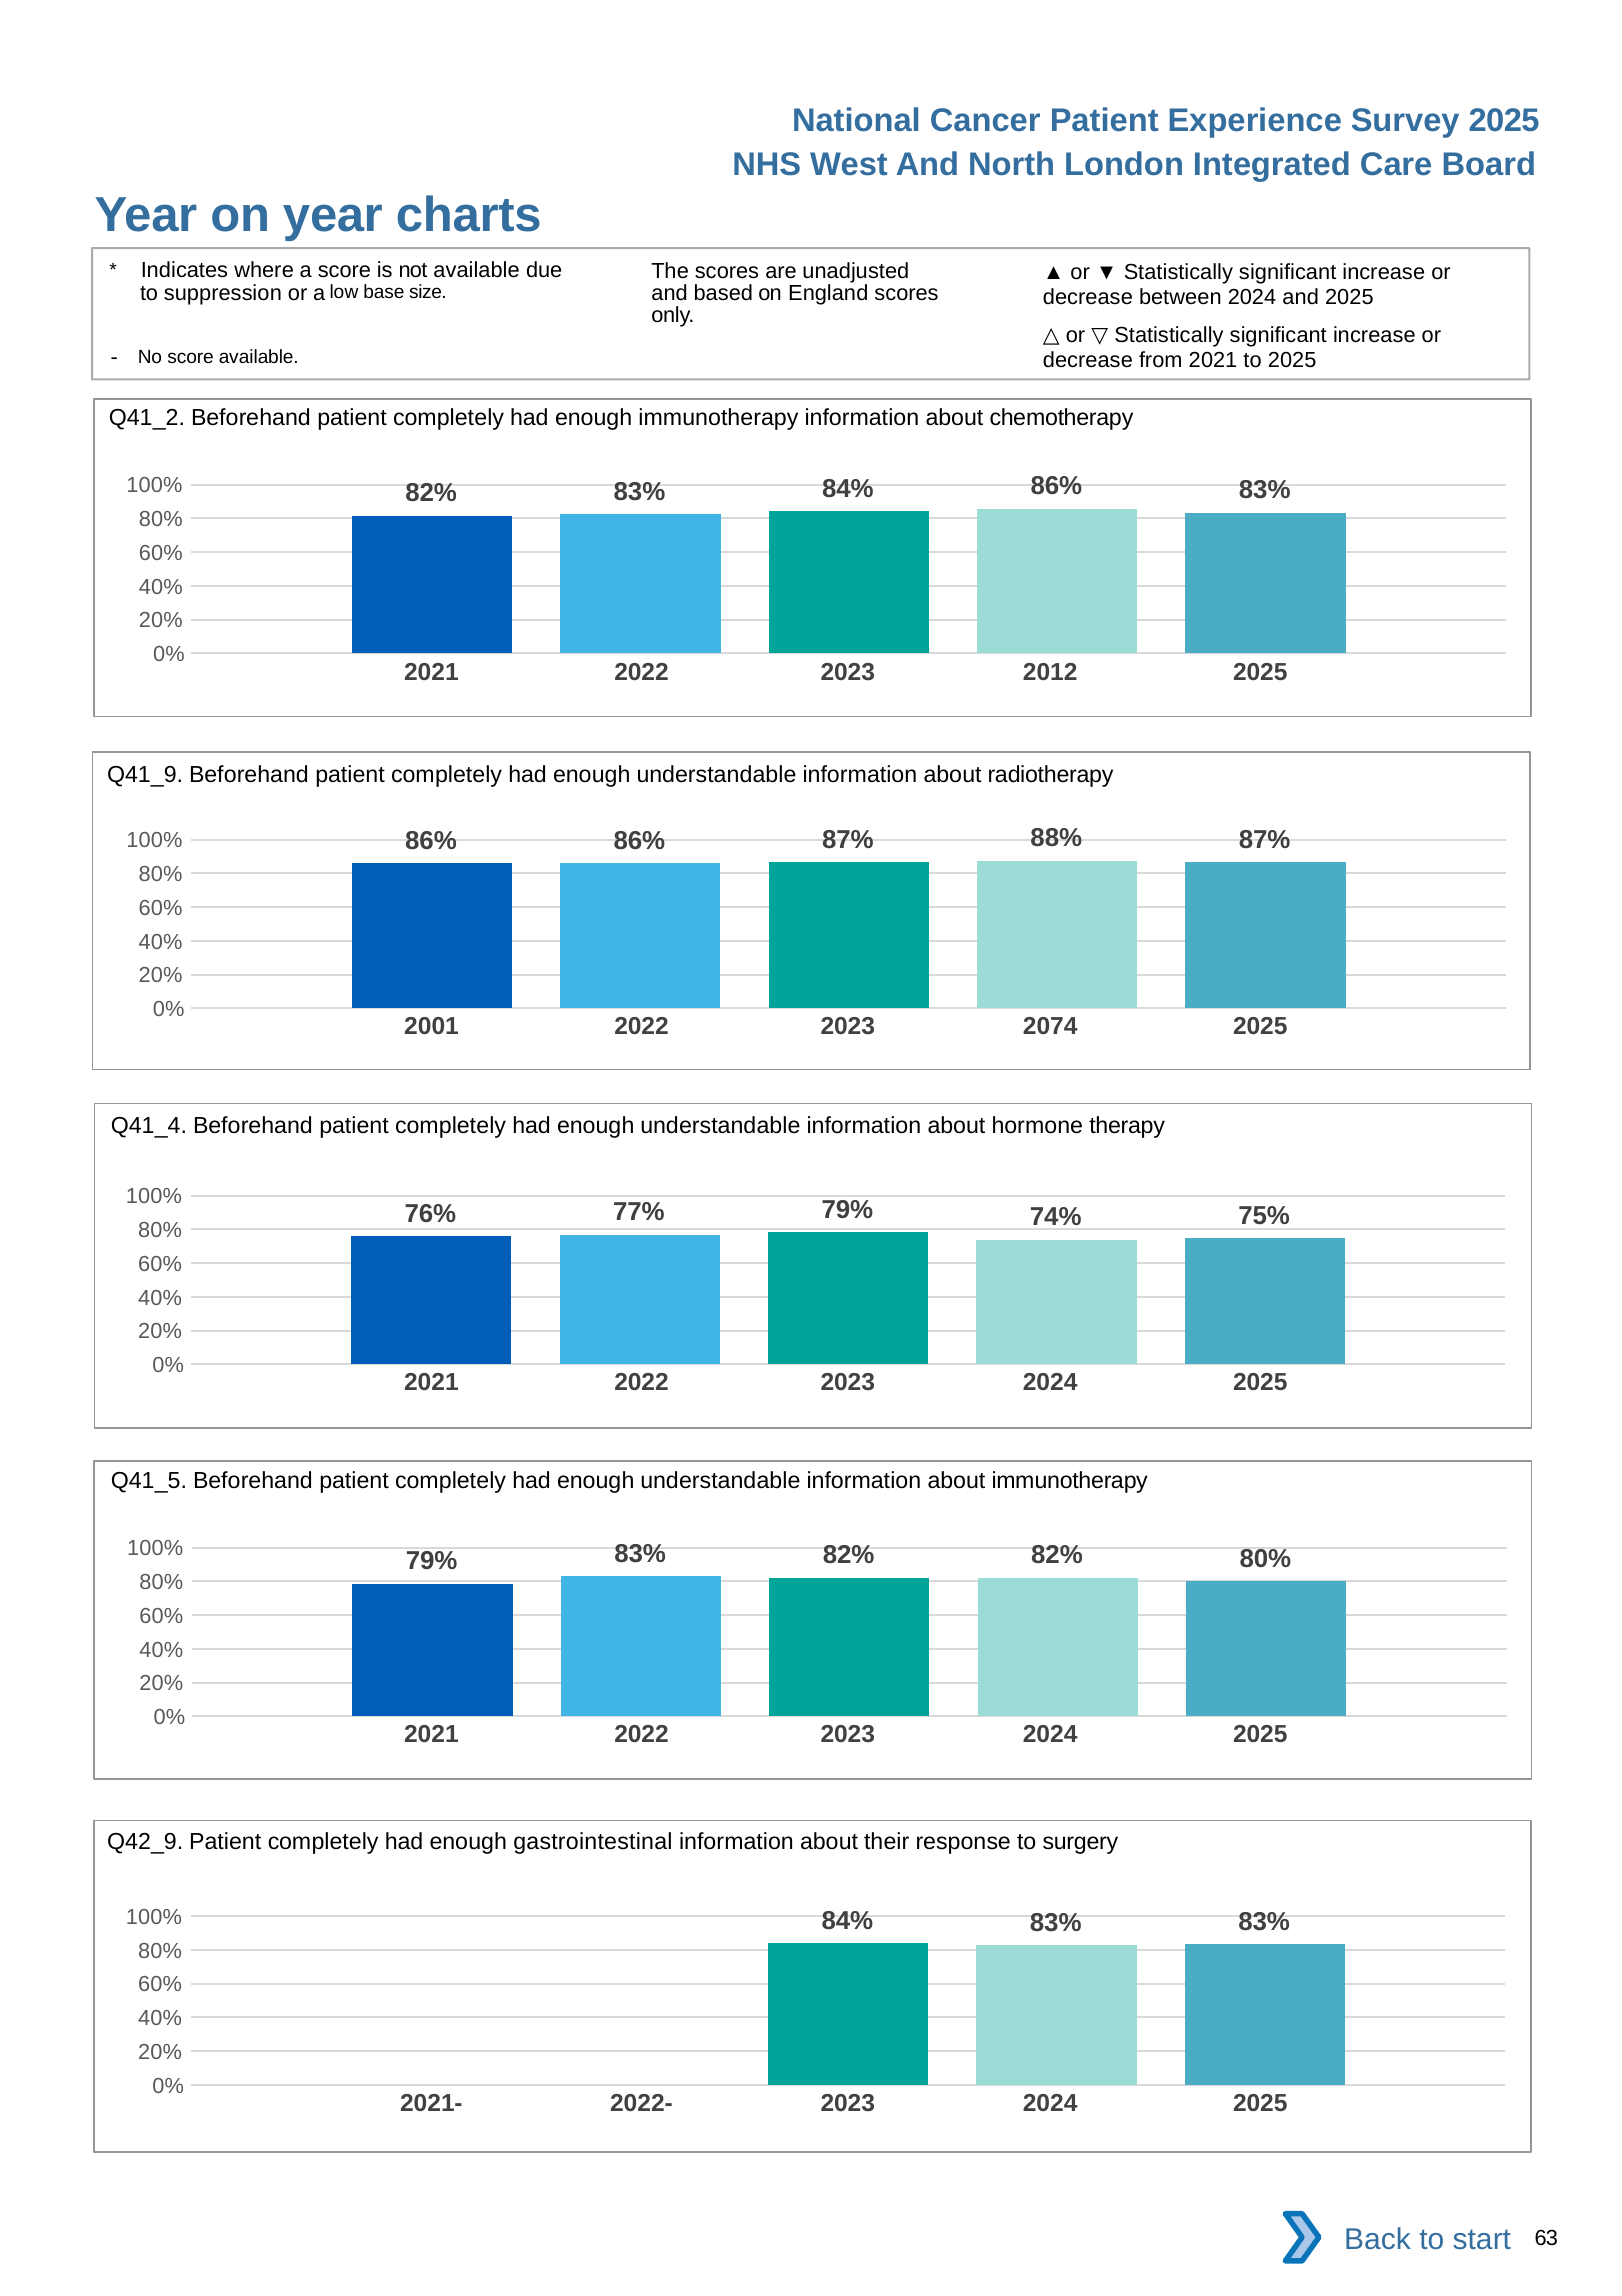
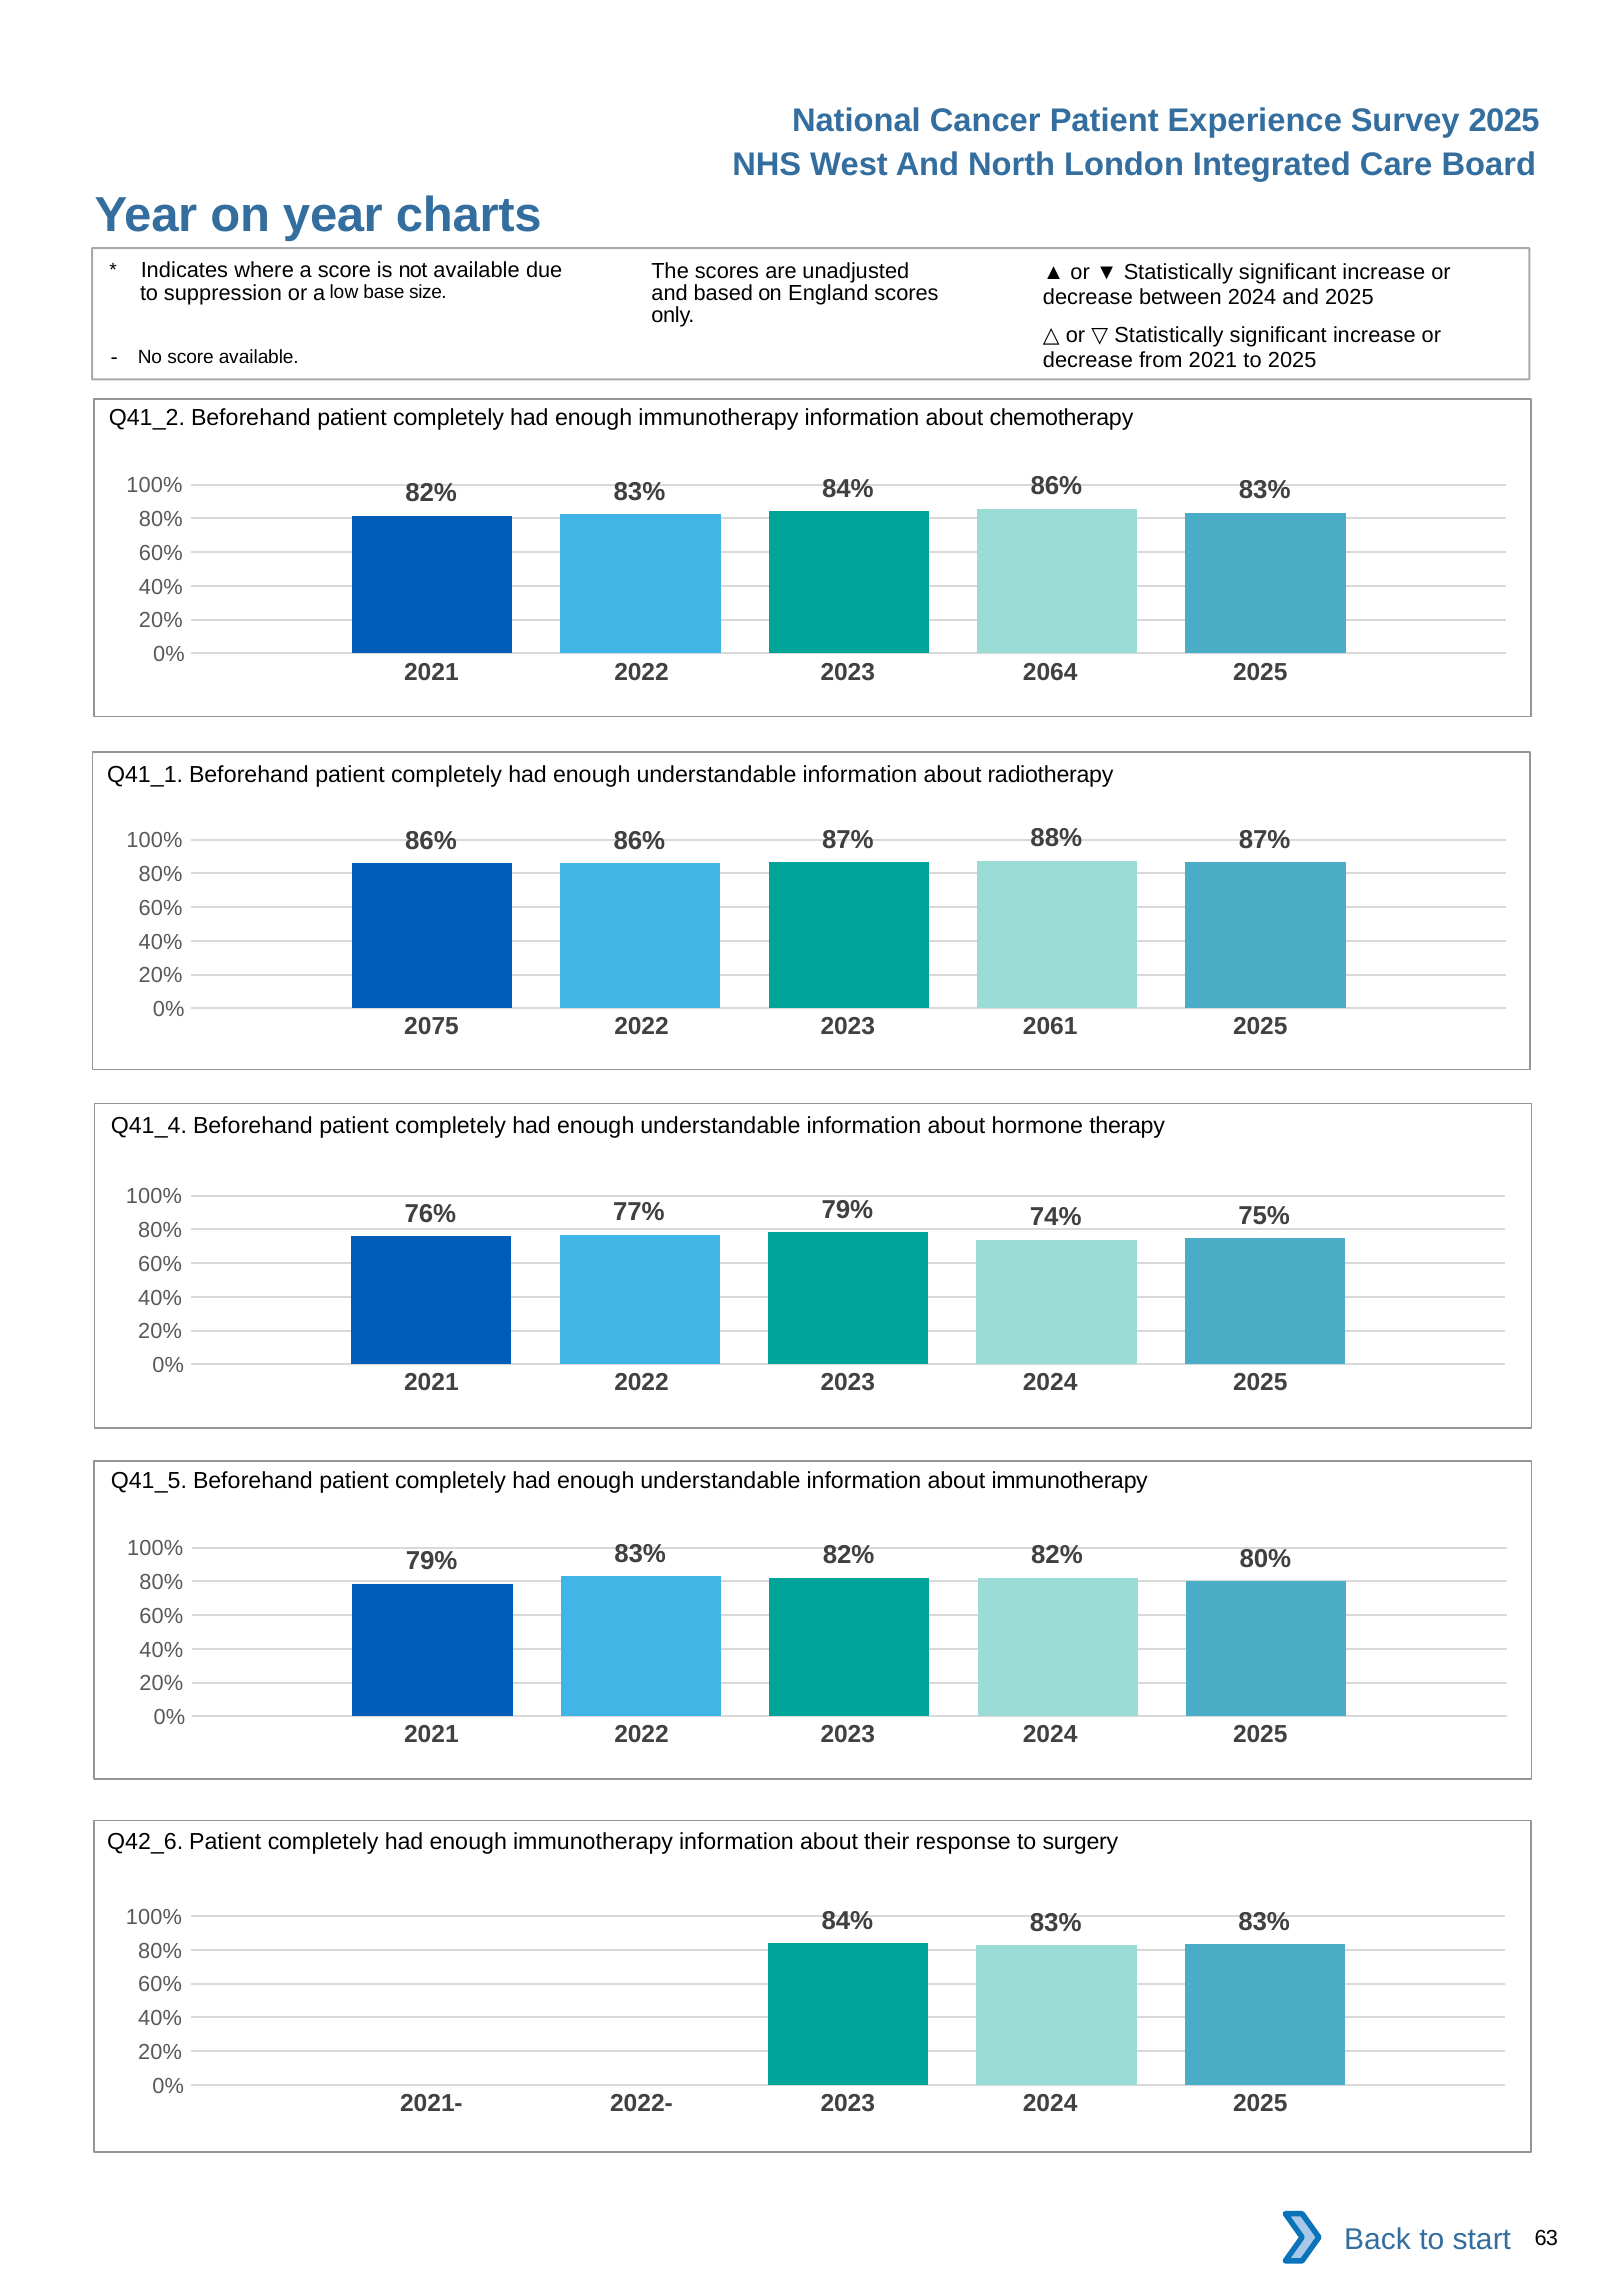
2012: 2012 -> 2064
Q41_9: Q41_9 -> Q41_1
2001: 2001 -> 2075
2074: 2074 -> 2061
Q42_9: Q42_9 -> Q42_6
gastrointestinal at (593, 1841): gastrointestinal -> immunotherapy
